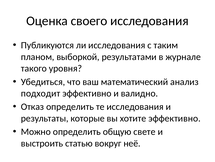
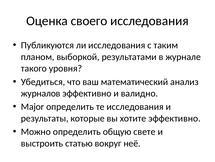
подходит: подходит -> журналов
Отказ: Отказ -> Major
